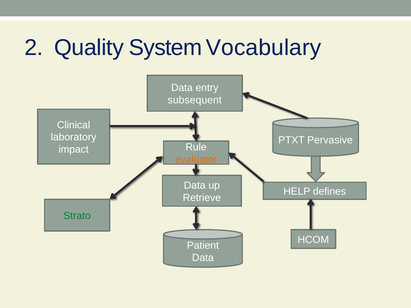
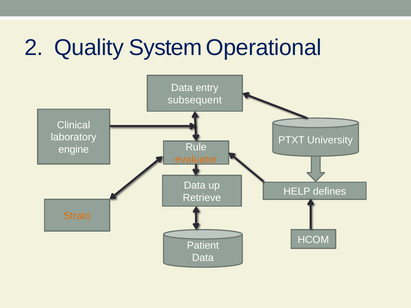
Vocabulary: Vocabulary -> Operational
Pervasive: Pervasive -> University
impact: impact -> engine
Strato colour: green -> orange
